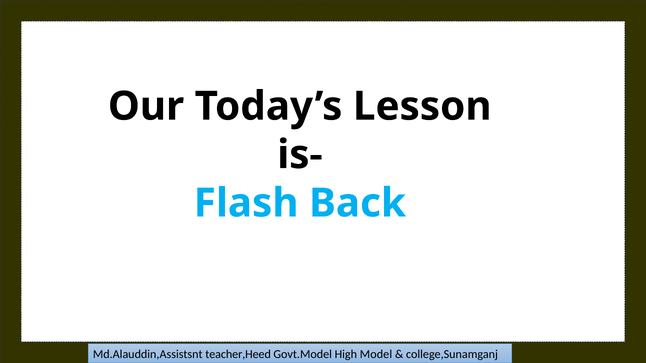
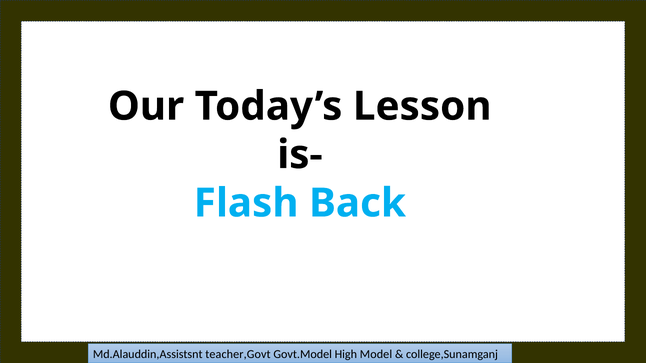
teacher,Heed: teacher,Heed -> teacher,Govt
